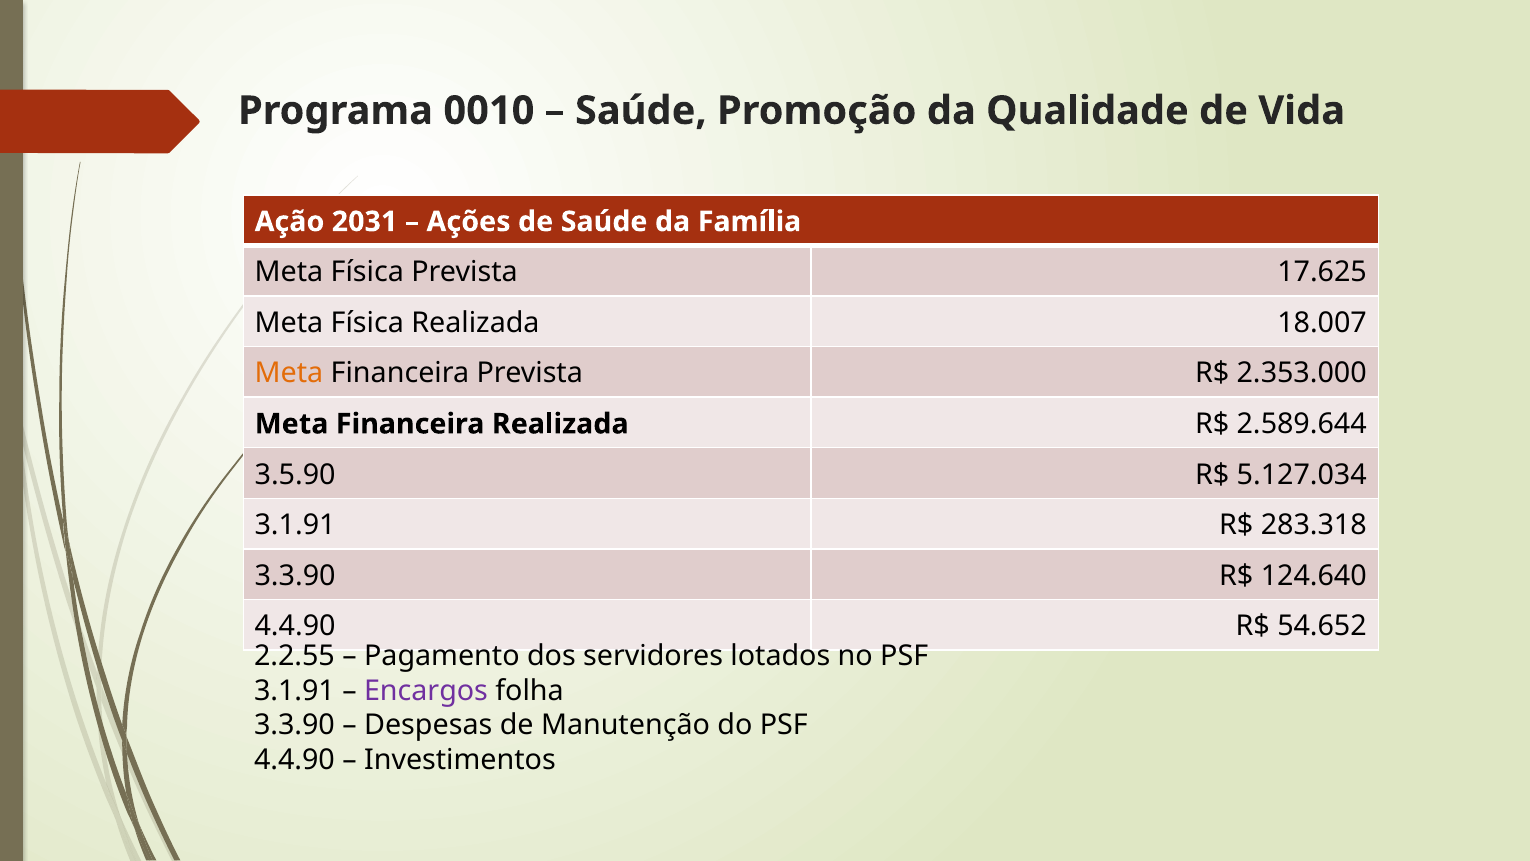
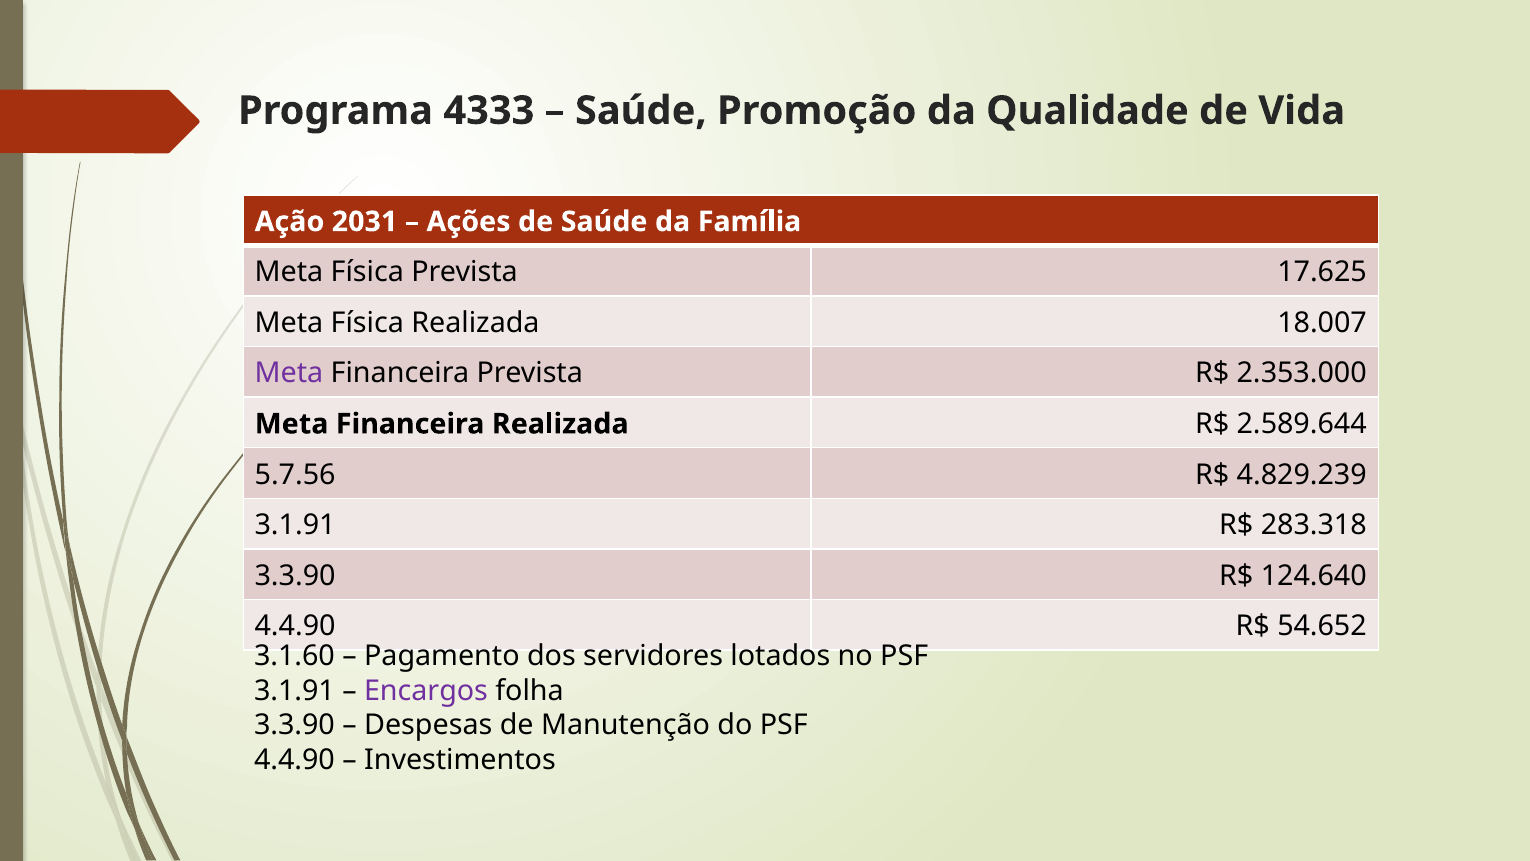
0010: 0010 -> 4333
Meta at (289, 373) colour: orange -> purple
3.5.90: 3.5.90 -> 5.7.56
5.127.034: 5.127.034 -> 4.829.239
2.2.55: 2.2.55 -> 3.1.60
